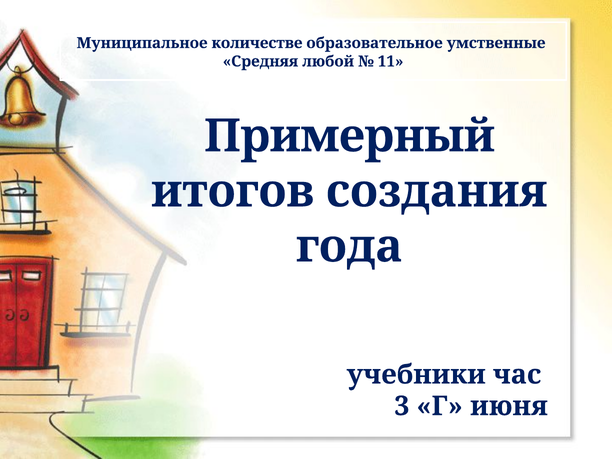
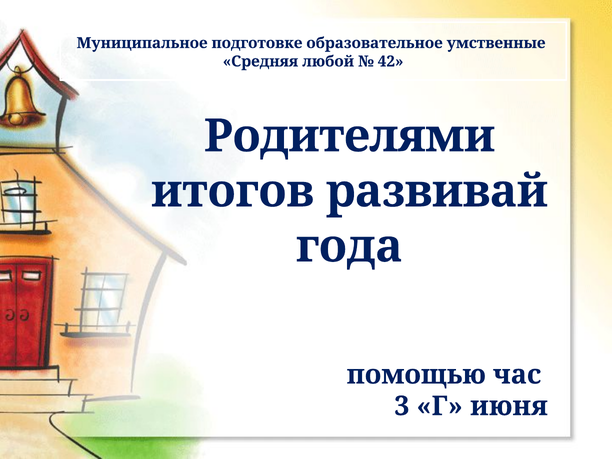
количестве: количестве -> подготовке
11: 11 -> 42
Примерный: Примерный -> Родителями
создания: создания -> развивай
учебники: учебники -> помощью
